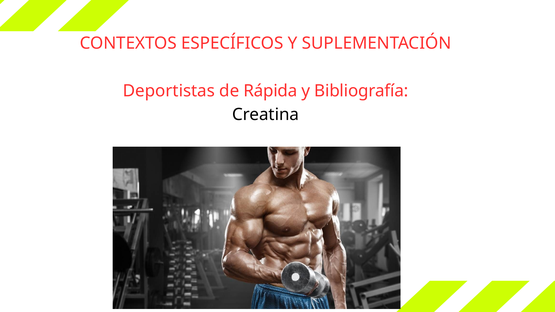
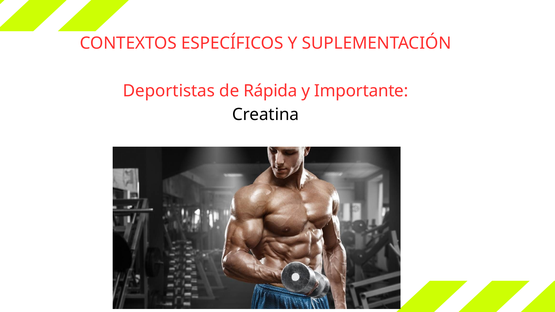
Bibliografía: Bibliografía -> Importante
